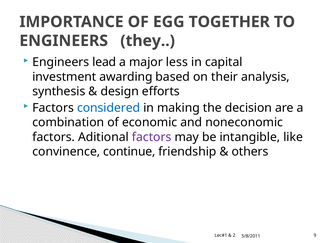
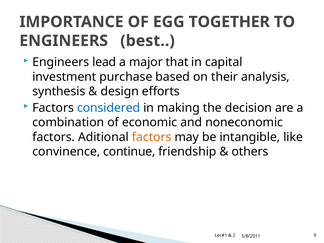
they: they -> best
less: less -> that
awarding: awarding -> purchase
factors at (152, 137) colour: purple -> orange
